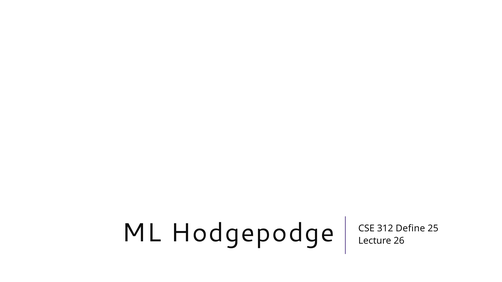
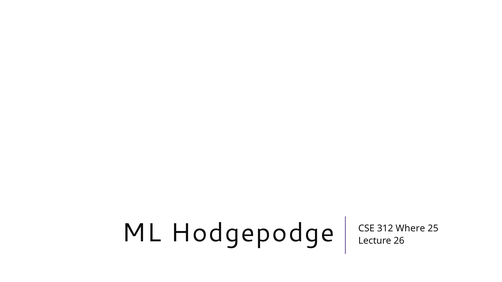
Define: Define -> Where
